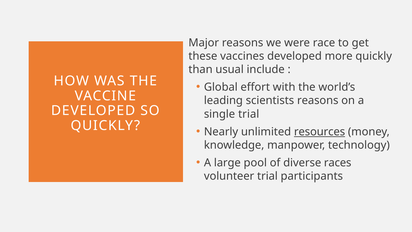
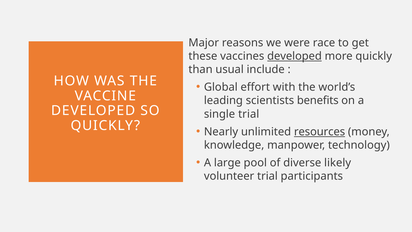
developed at (294, 56) underline: none -> present
scientists reasons: reasons -> benefits
races: races -> likely
